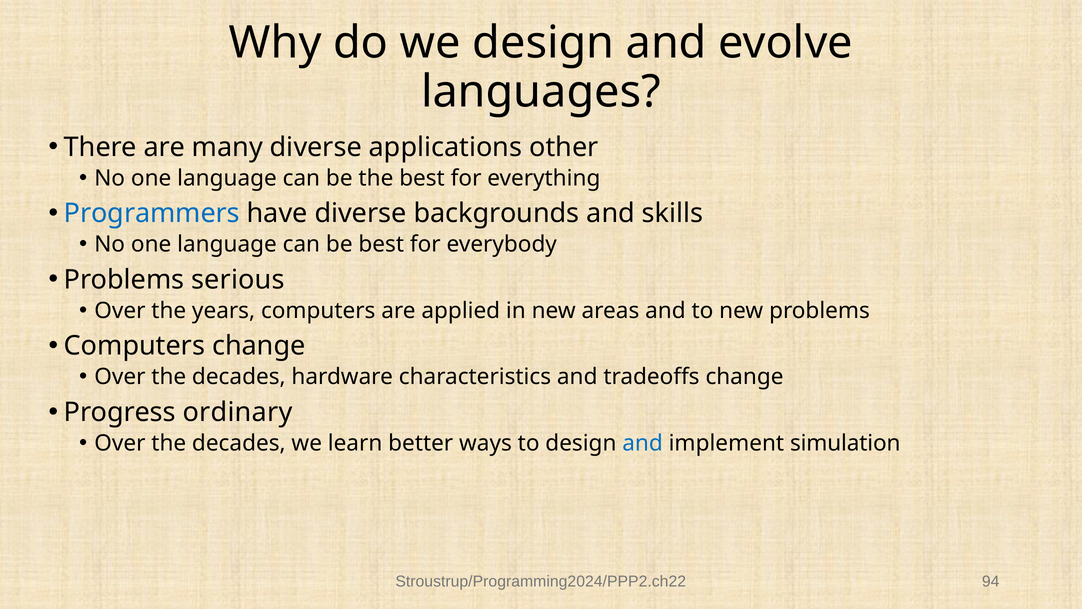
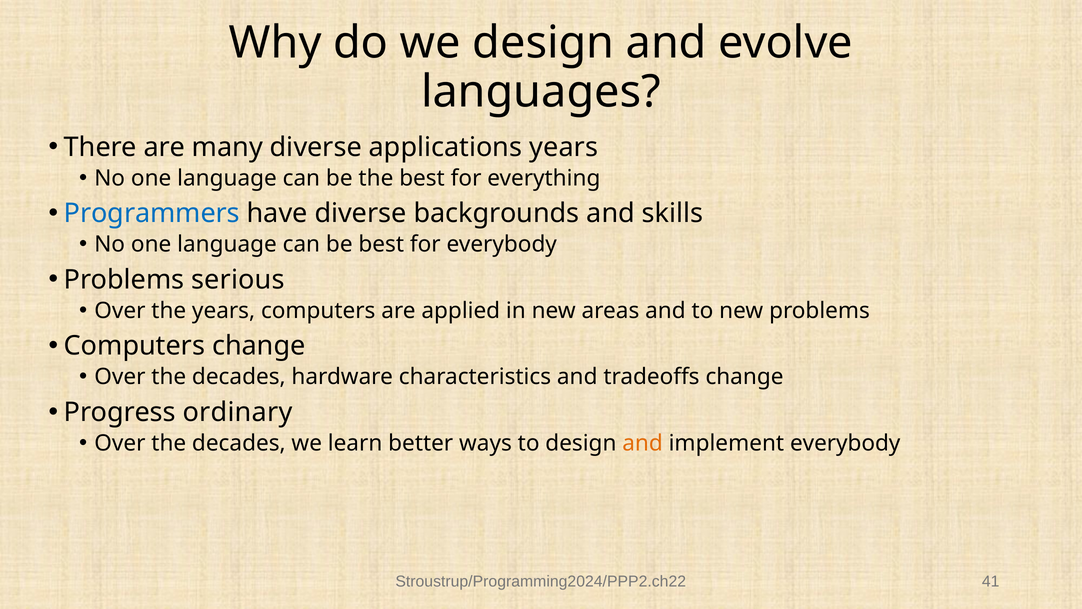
applications other: other -> years
and at (643, 443) colour: blue -> orange
implement simulation: simulation -> everybody
94: 94 -> 41
